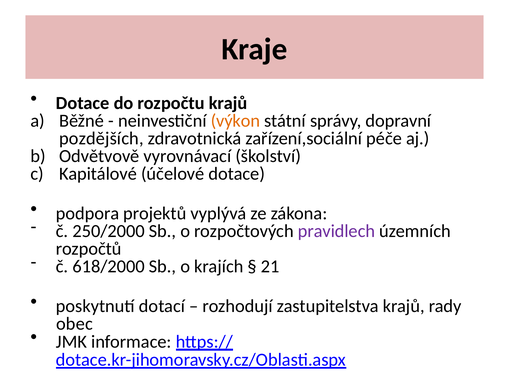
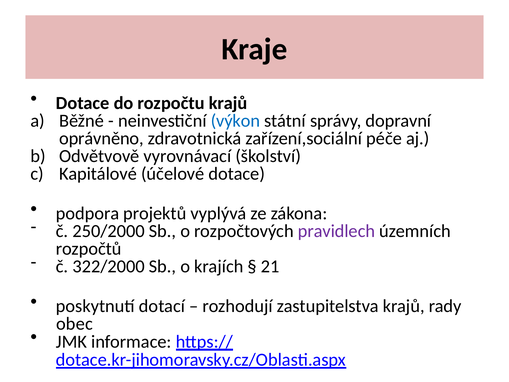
výkon colour: orange -> blue
pozdějších: pozdějších -> oprávněno
618/2000: 618/2000 -> 322/2000
